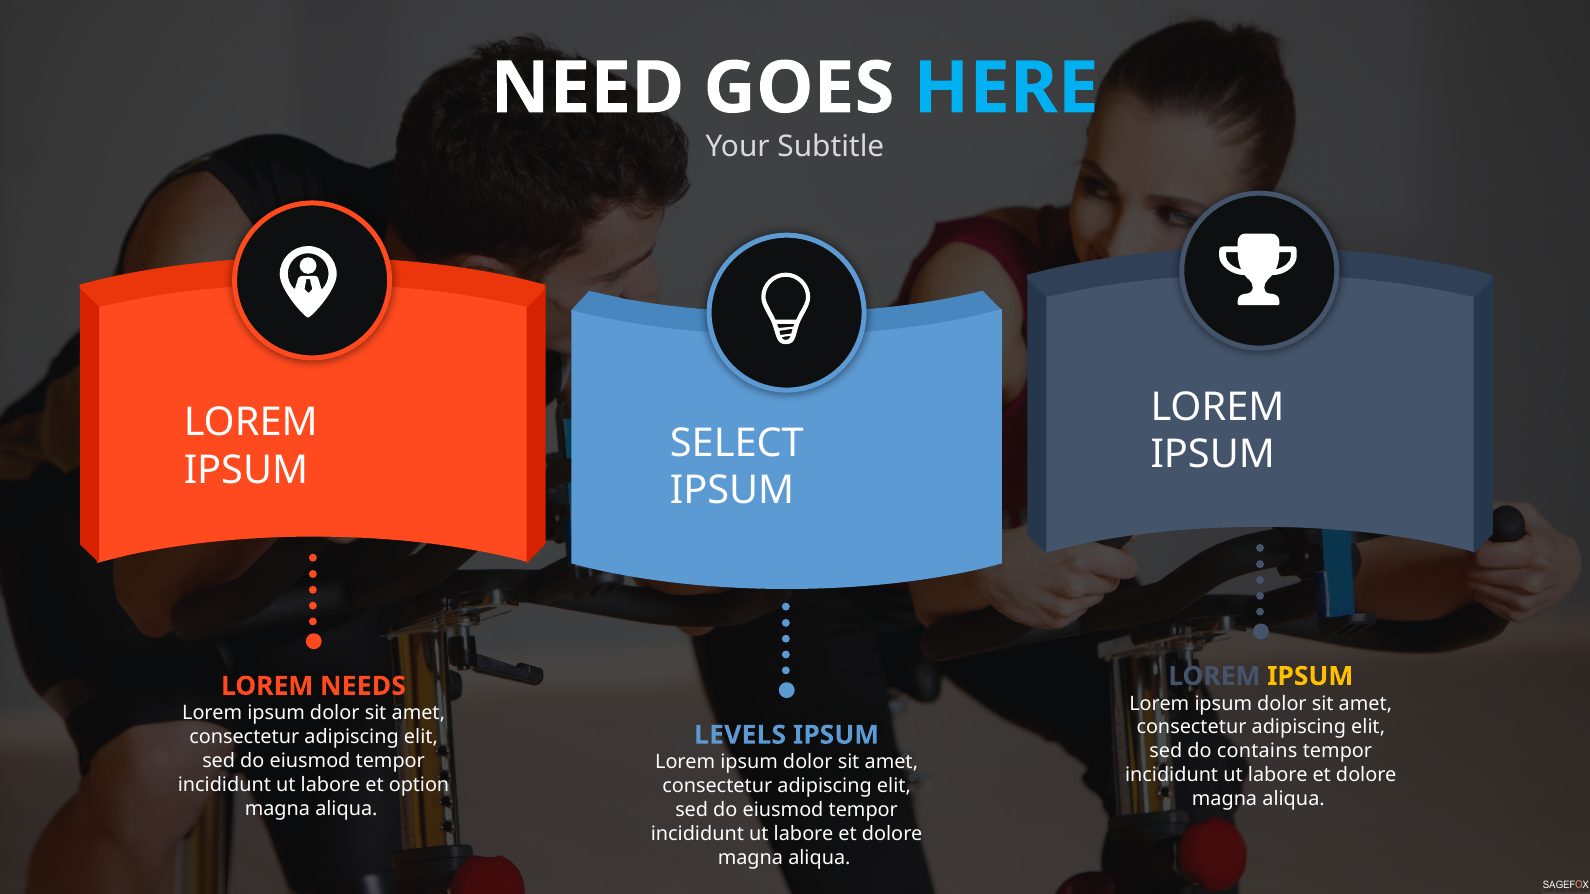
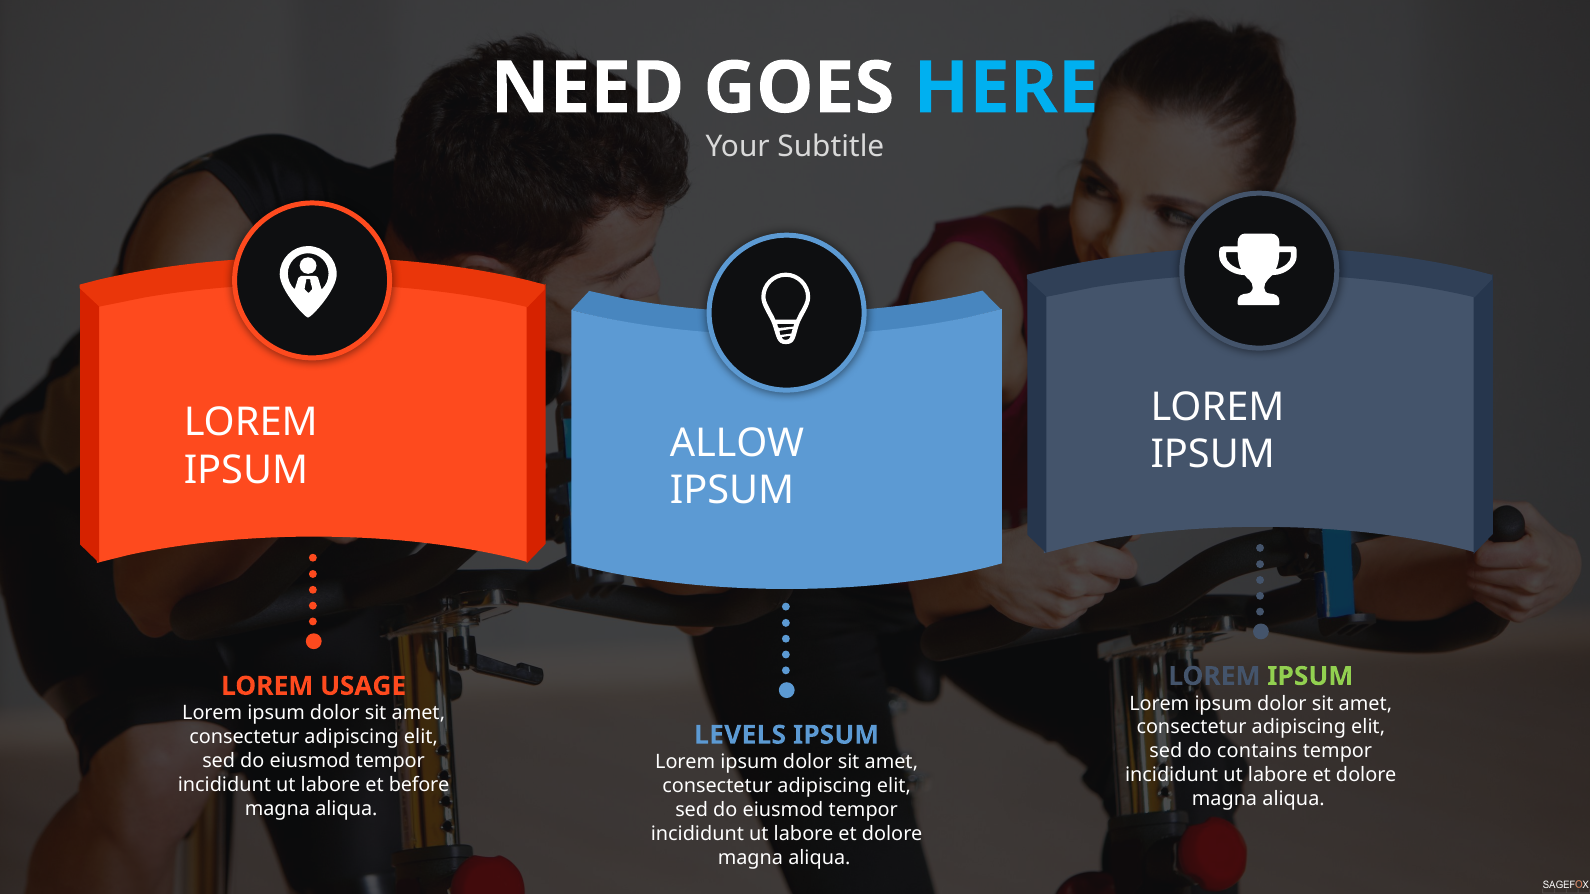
SELECT: SELECT -> ALLOW
IPSUM at (1310, 677) colour: yellow -> light green
NEEDS: NEEDS -> USAGE
option: option -> before
